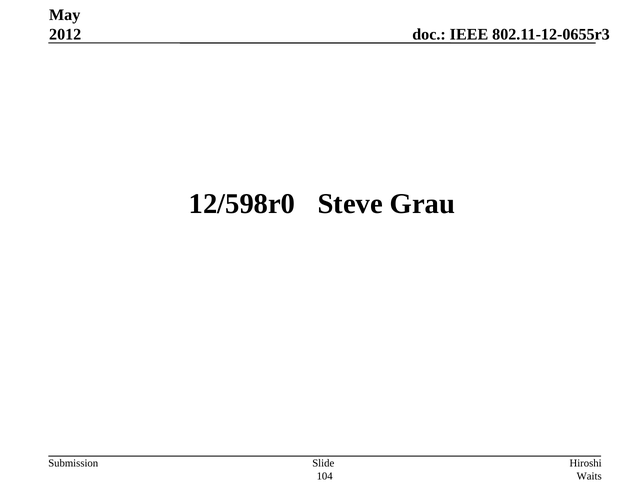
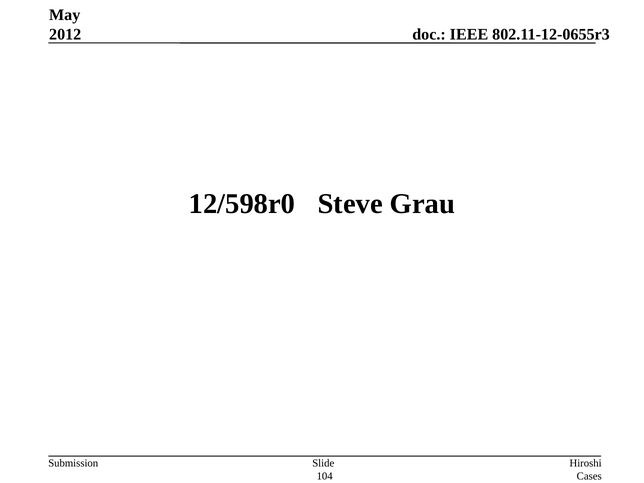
Waits: Waits -> Cases
